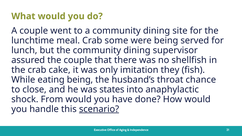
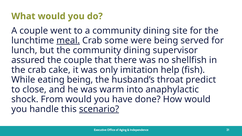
meal underline: none -> present
they: they -> help
chance: chance -> predict
states: states -> warm
